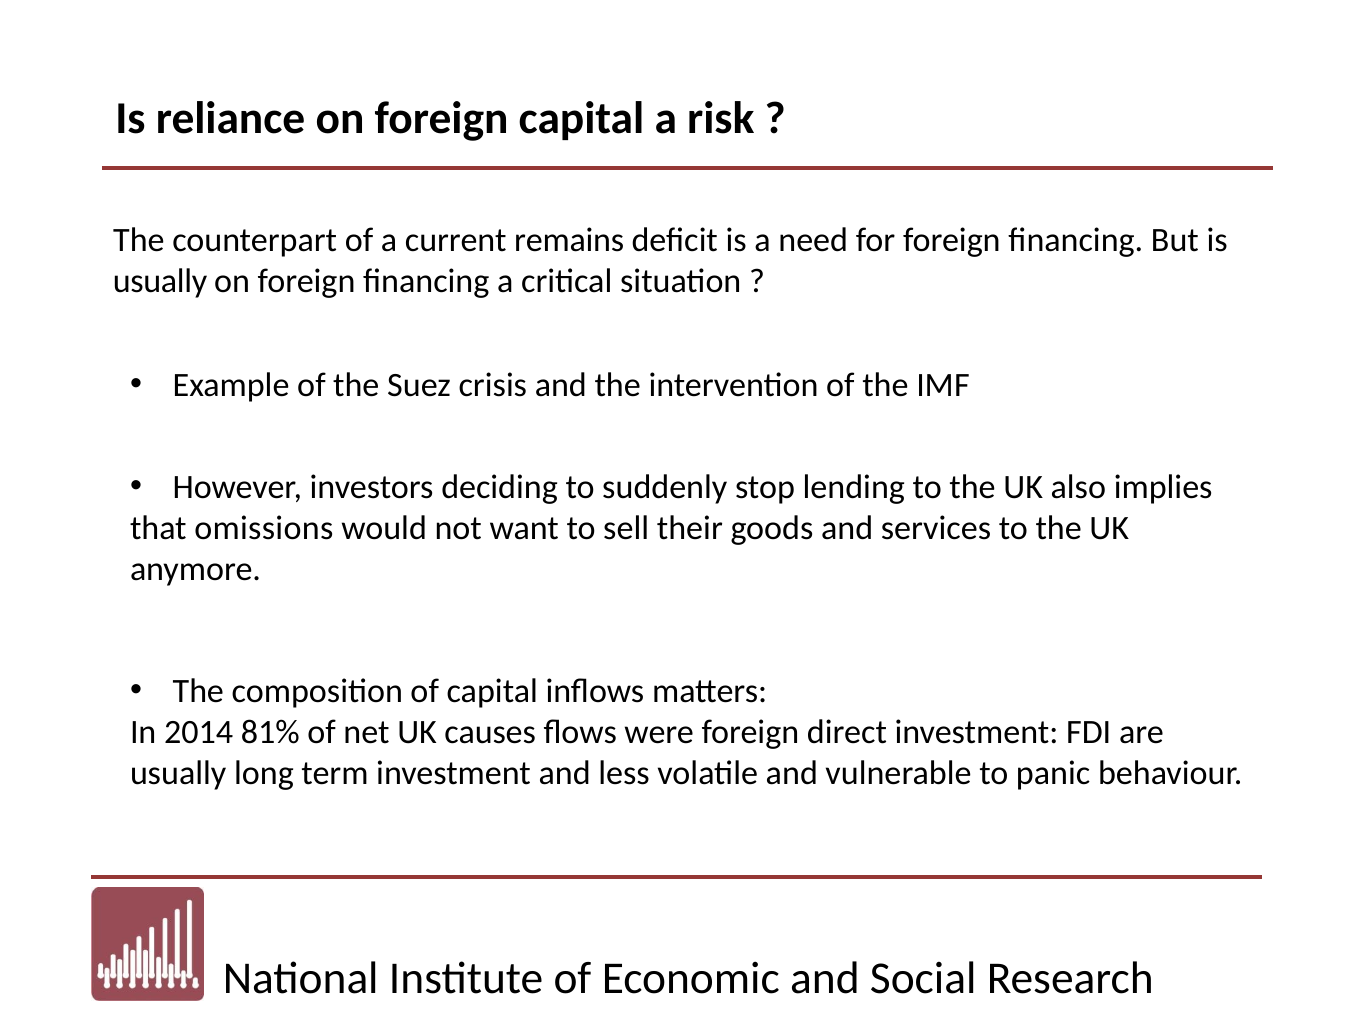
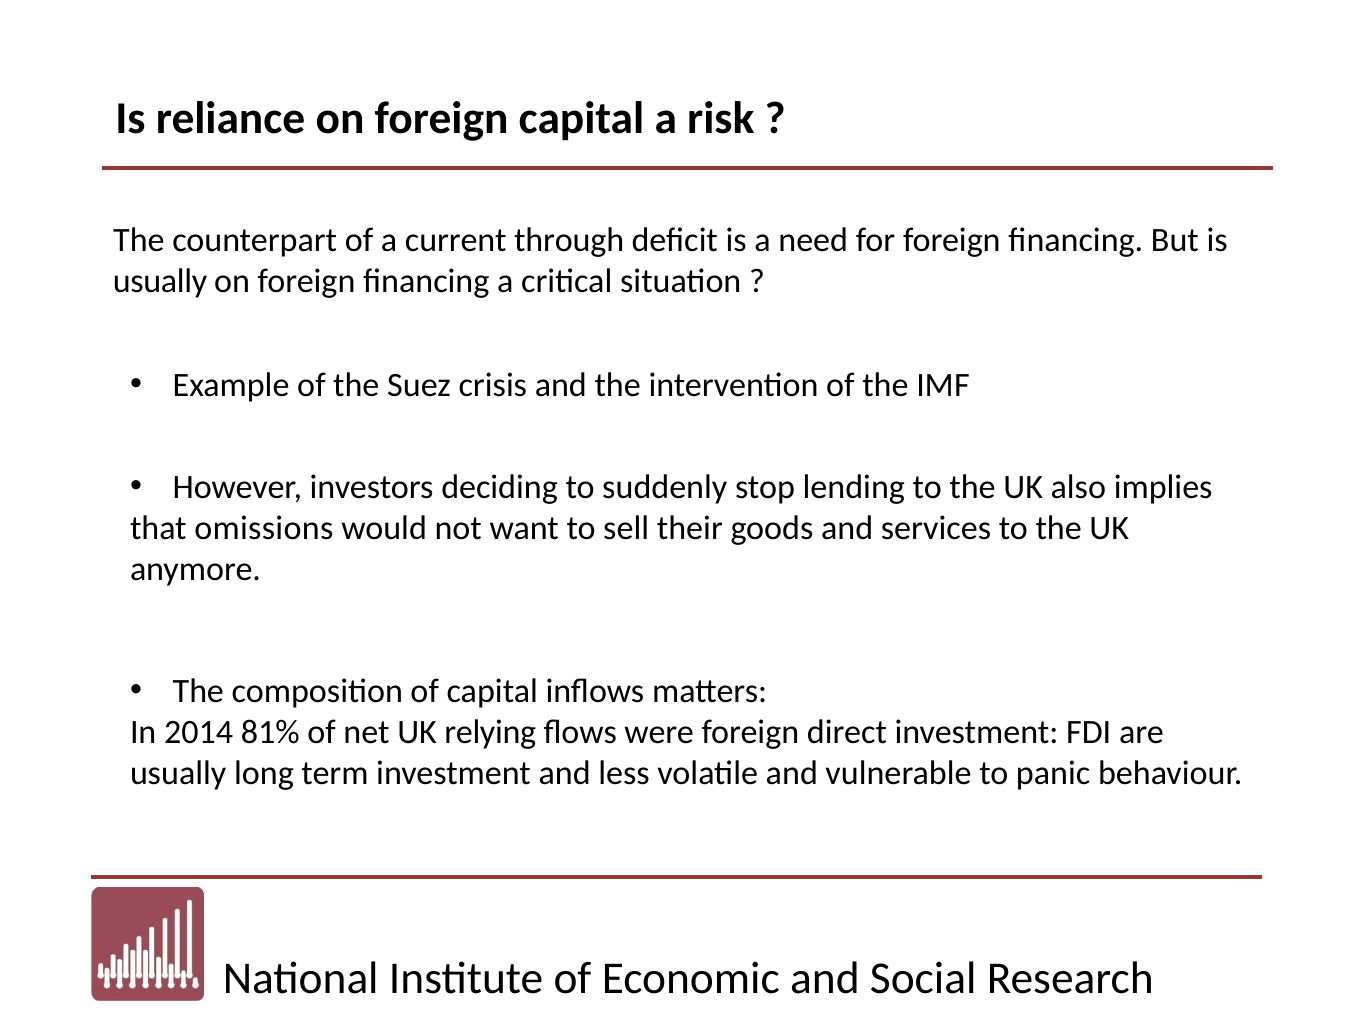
remains: remains -> through
causes: causes -> relying
